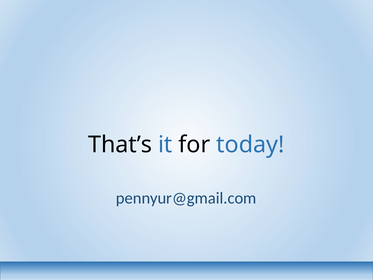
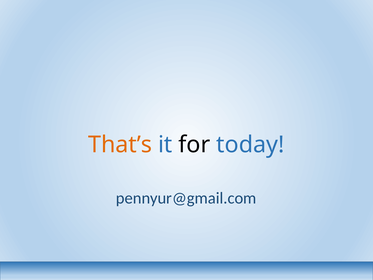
That’s colour: black -> orange
